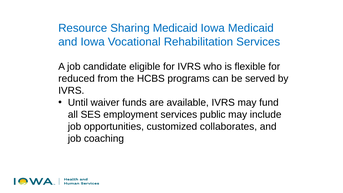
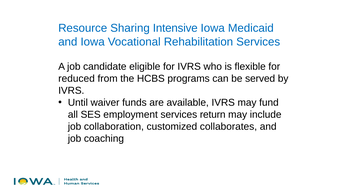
Sharing Medicaid: Medicaid -> Intensive
public: public -> return
opportunities: opportunities -> collaboration
